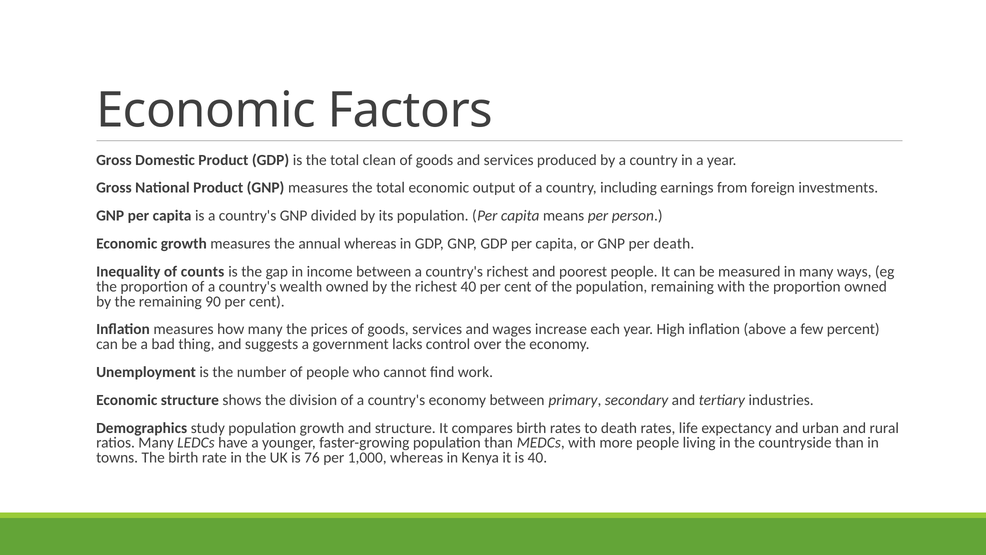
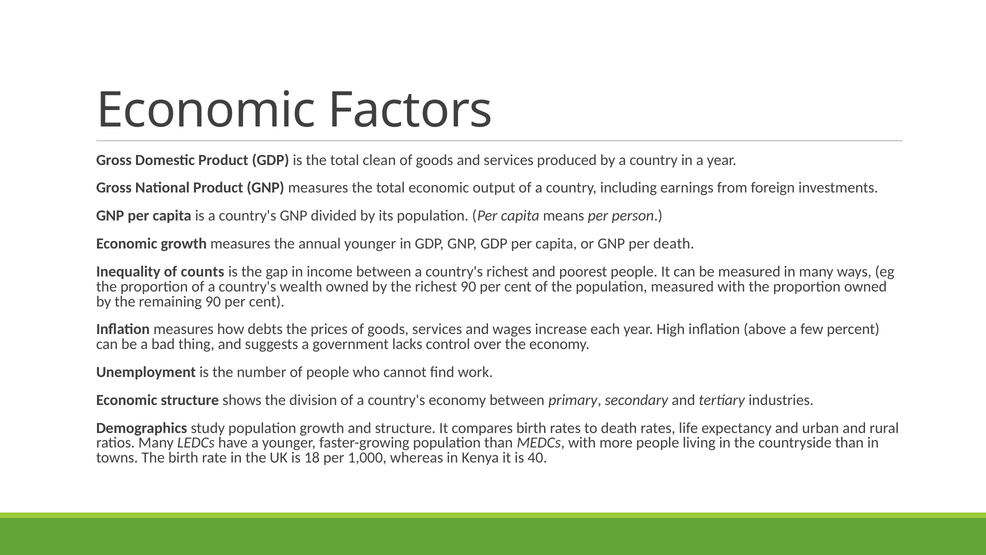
annual whereas: whereas -> younger
richest 40: 40 -> 90
population remaining: remaining -> measured
how many: many -> debts
76: 76 -> 18
